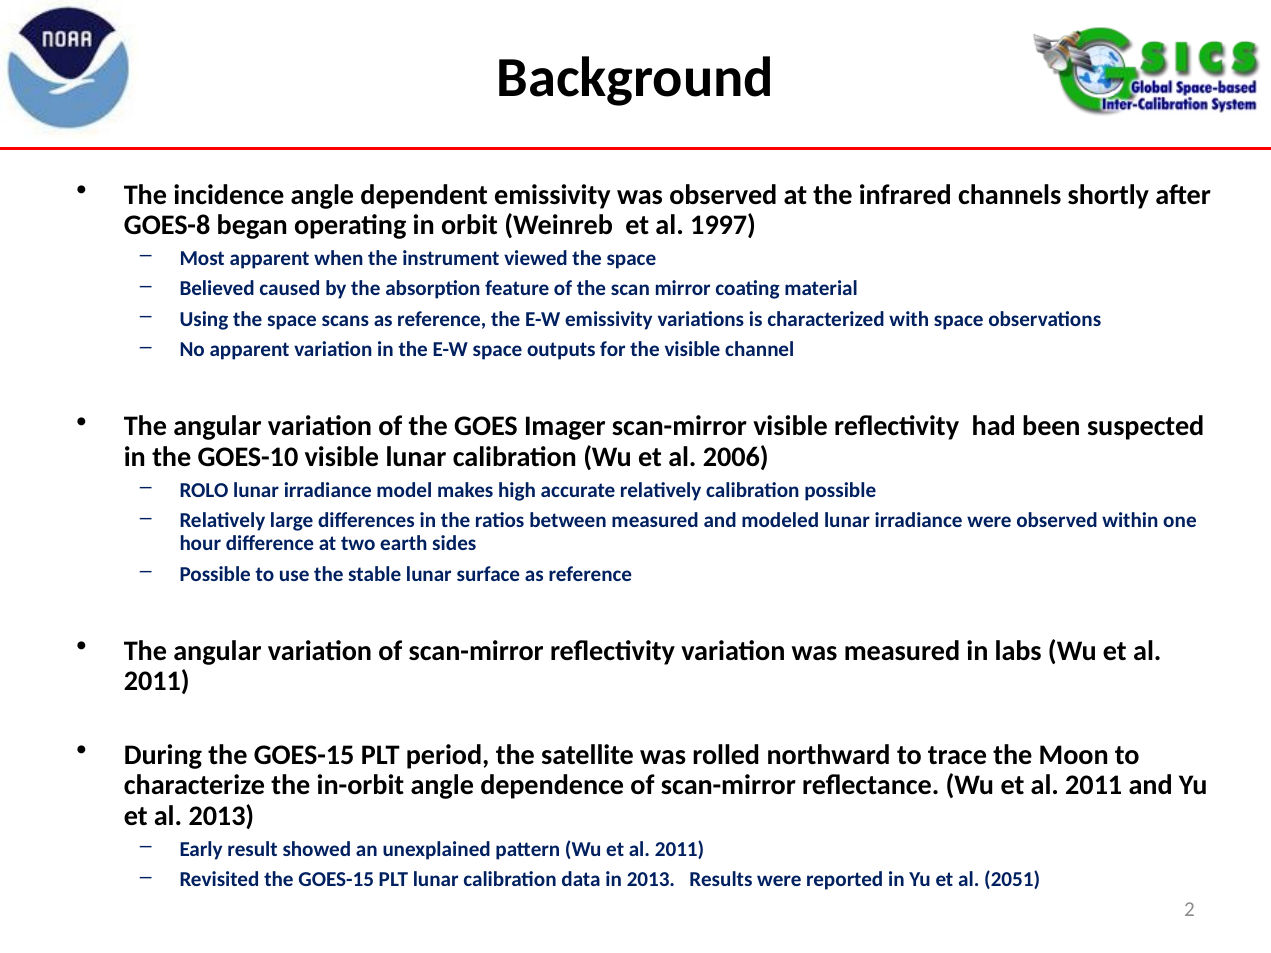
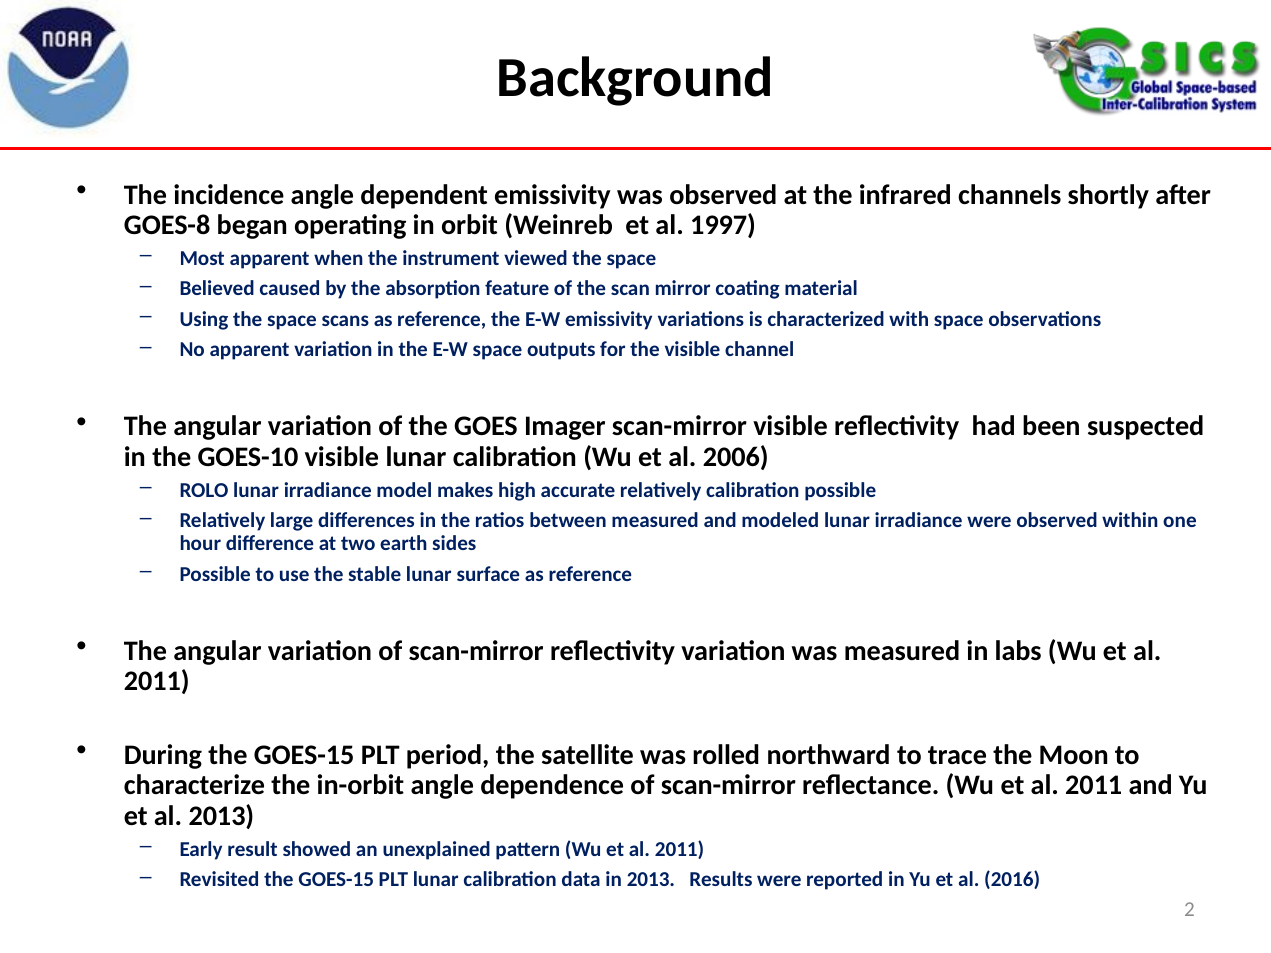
2051: 2051 -> 2016
